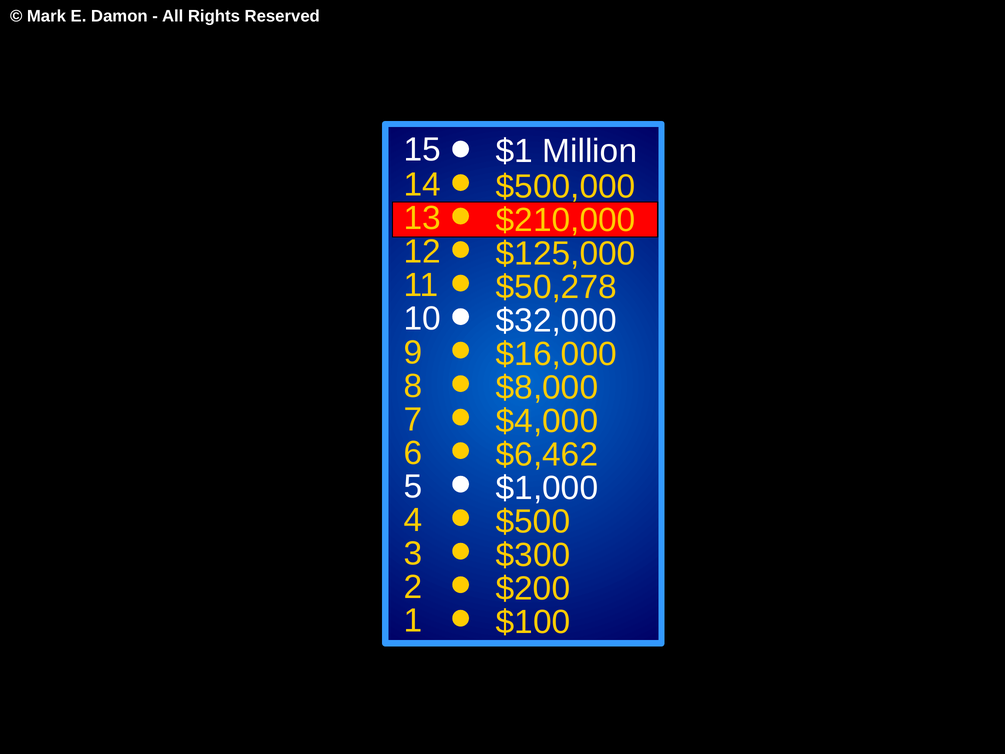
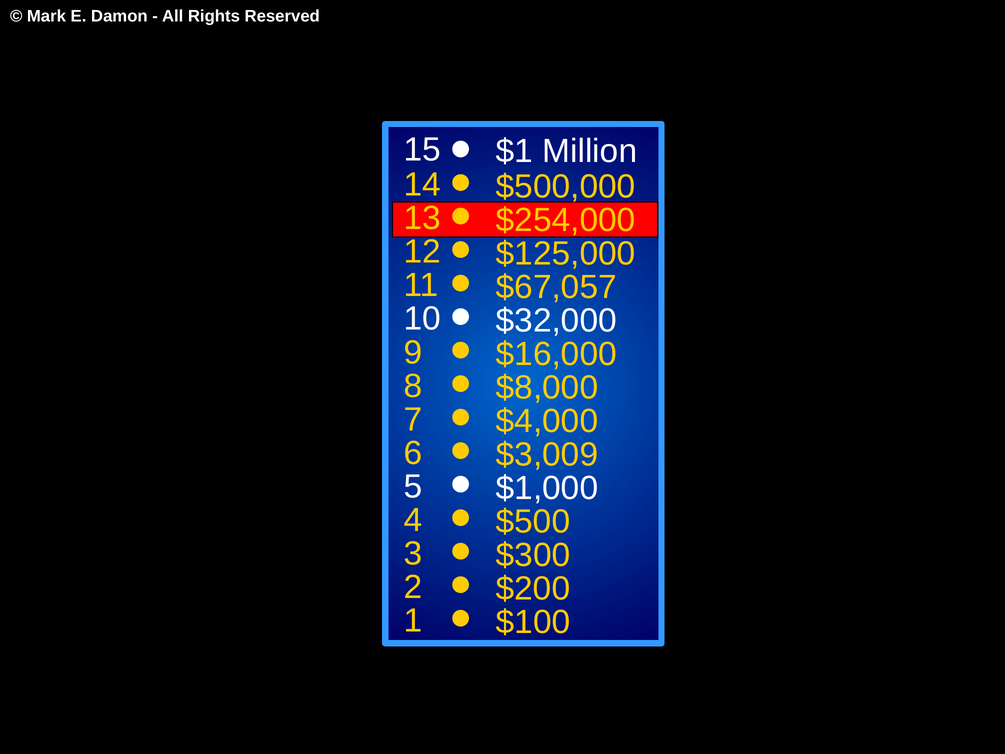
$210,000: $210,000 -> $254,000
$50,278: $50,278 -> $67,057
$6,462: $6,462 -> $3,009
